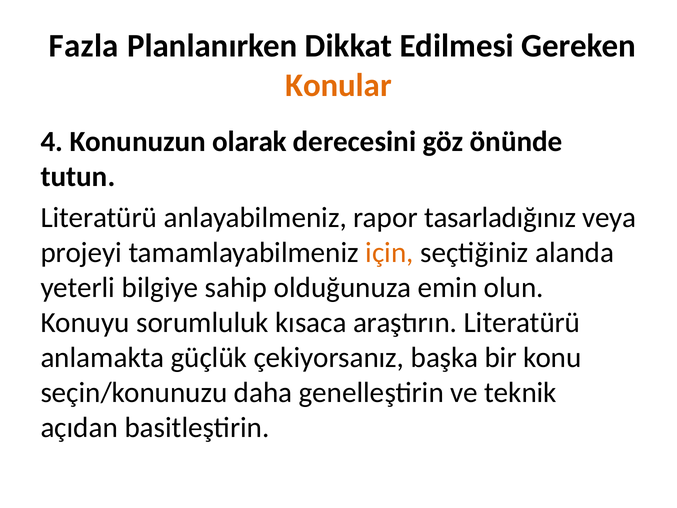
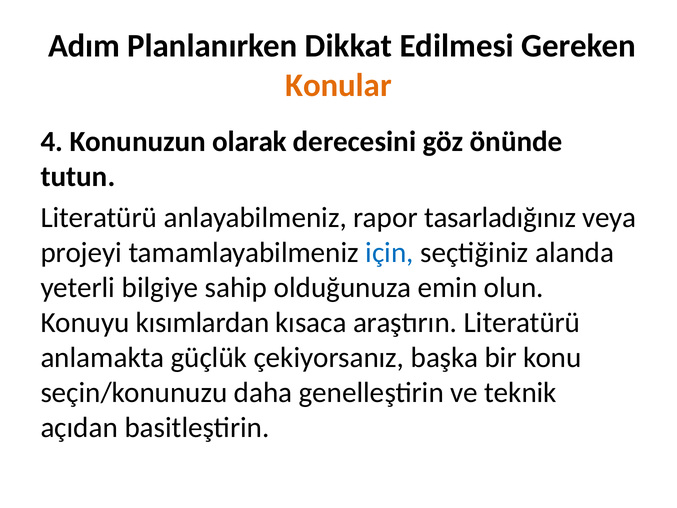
Fazla: Fazla -> Adım
için colour: orange -> blue
sorumluluk: sorumluluk -> kısımlardan
